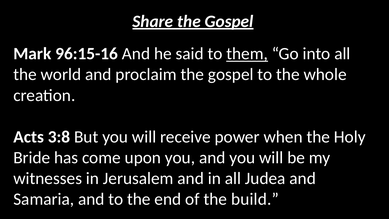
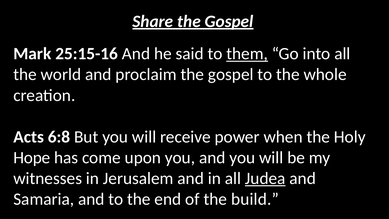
96:15-16: 96:15-16 -> 25:15-16
3:8: 3:8 -> 6:8
Bride: Bride -> Hope
Judea underline: none -> present
